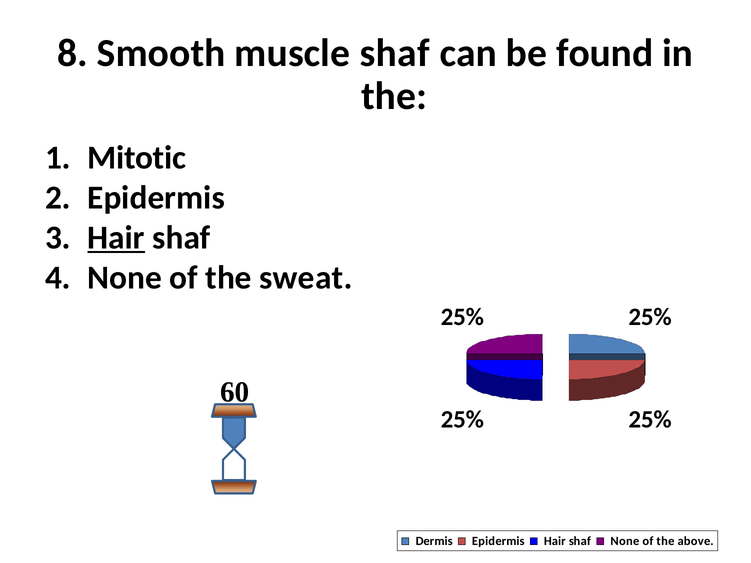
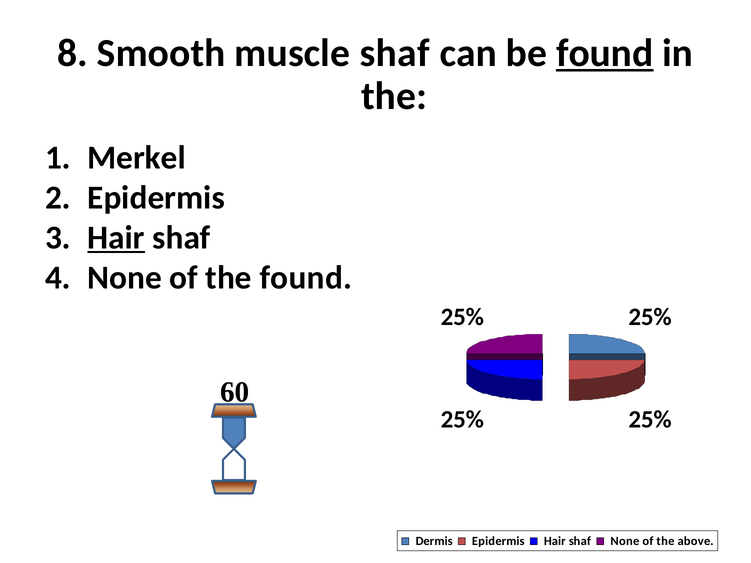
found at (605, 53) underline: none -> present
Mitotic: Mitotic -> Merkel
the sweat: sweat -> found
